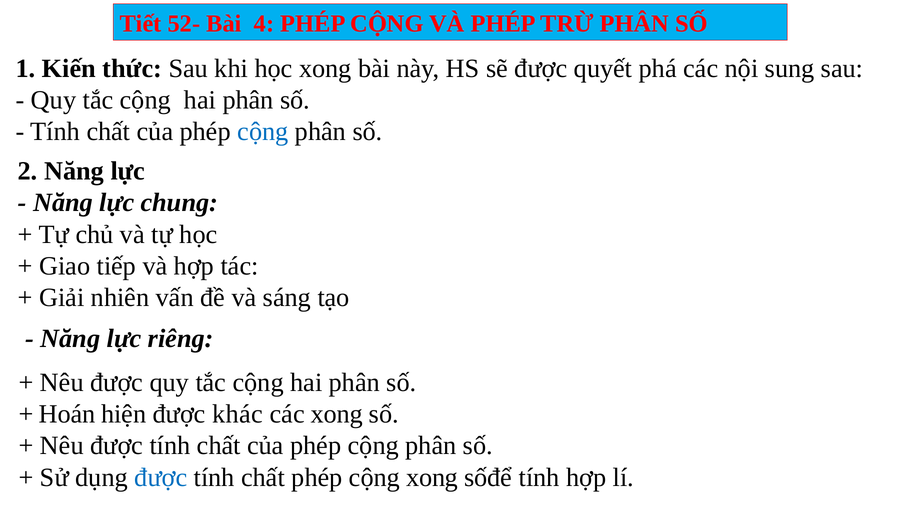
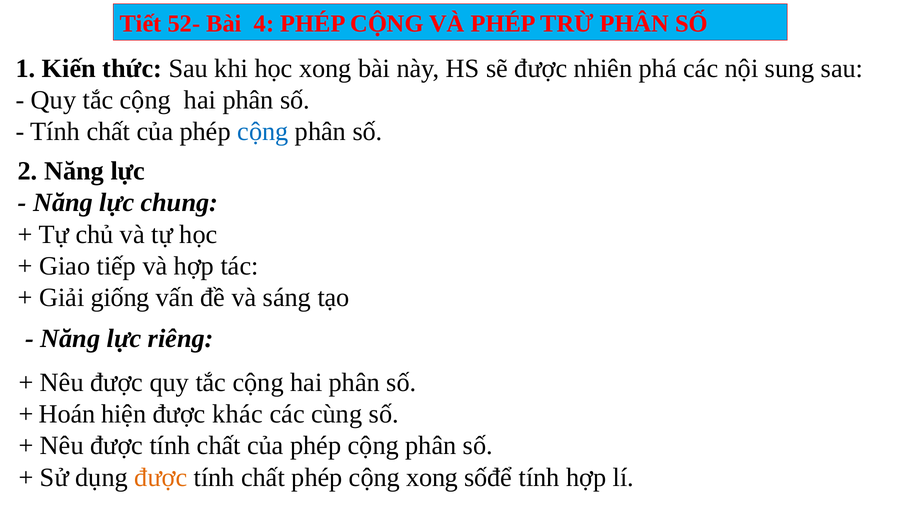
quyết: quyết -> nhiên
nhiên: nhiên -> giống
các xong: xong -> cùng
được at (161, 477) colour: blue -> orange
